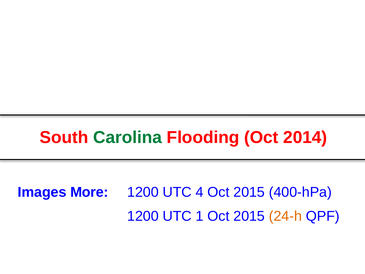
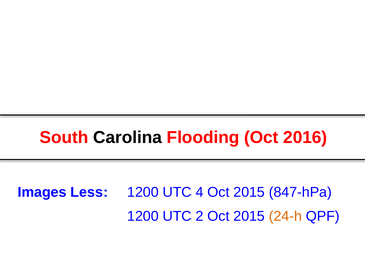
Carolina colour: green -> black
2014: 2014 -> 2016
More: More -> Less
400-hPa: 400-hPa -> 847-hPa
1: 1 -> 2
